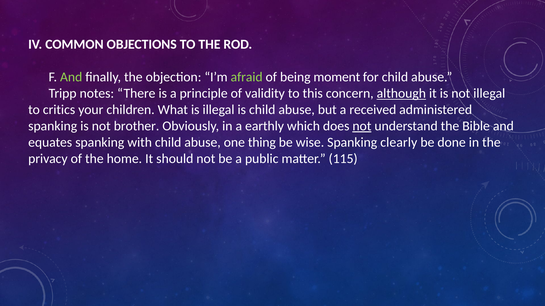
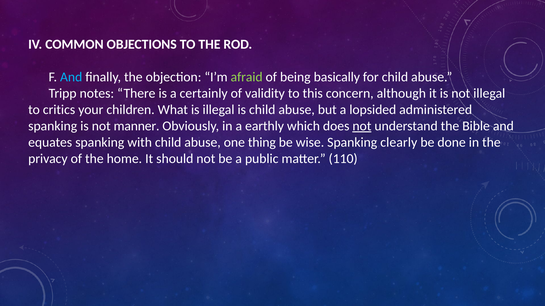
And at (71, 77) colour: light green -> light blue
moment: moment -> basically
principle: principle -> certainly
although underline: present -> none
received: received -> lopsided
brother: brother -> manner
115: 115 -> 110
